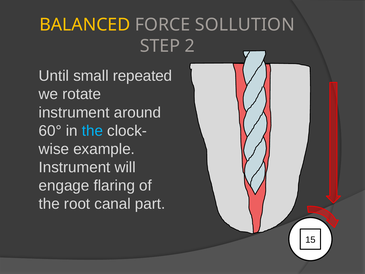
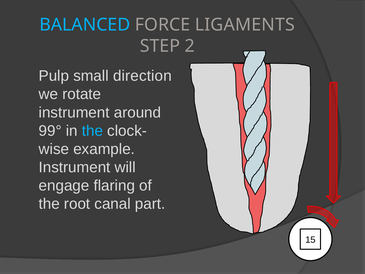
BALANCED colour: yellow -> light blue
SOLLUTION: SOLLUTION -> LIGAMENTS
Until: Until -> Pulp
repeated: repeated -> direction
60°: 60° -> 99°
